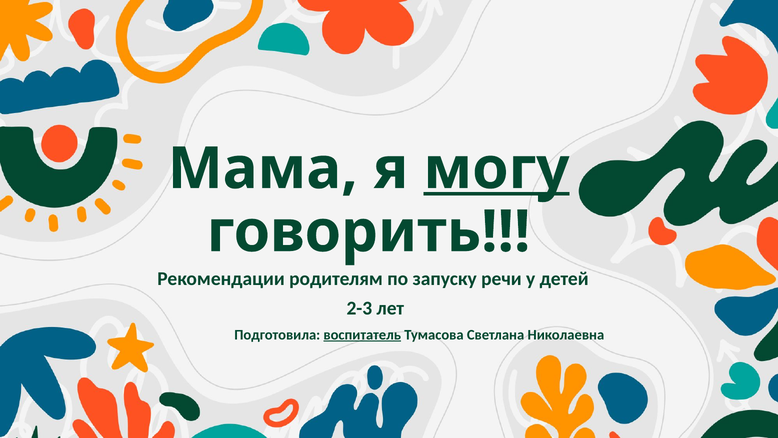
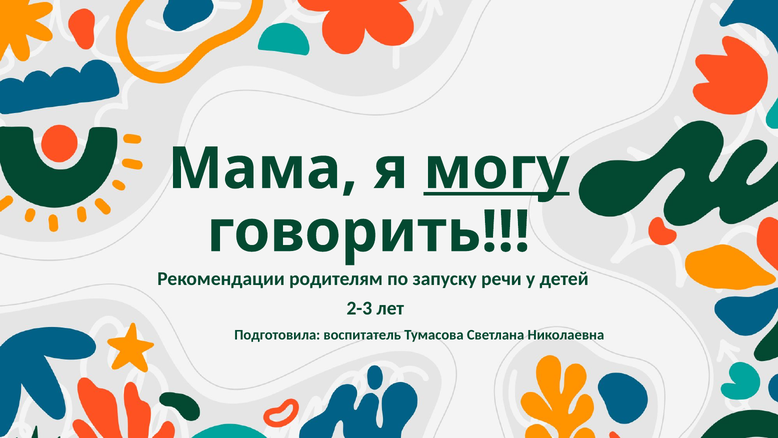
воспитатель underline: present -> none
